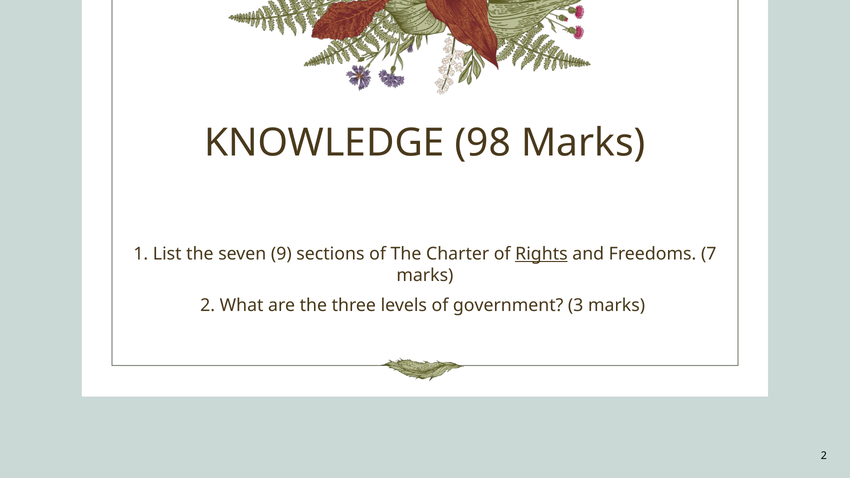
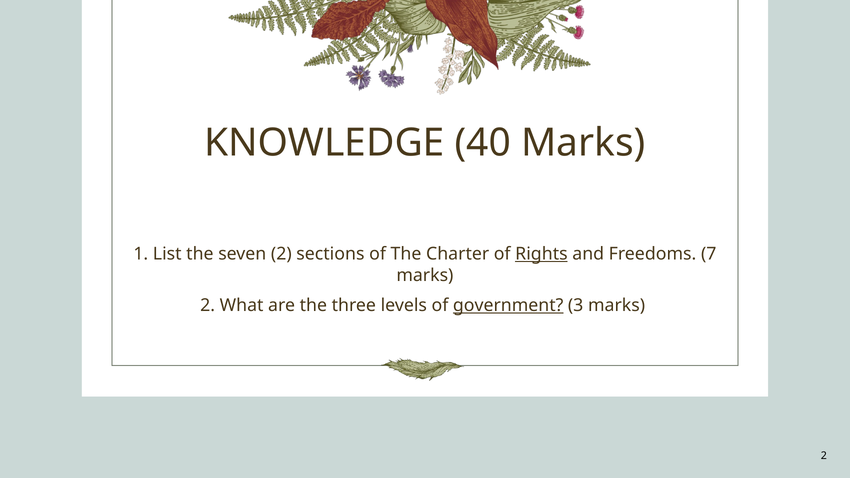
98: 98 -> 40
seven 9: 9 -> 2
government underline: none -> present
